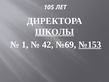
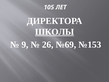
1: 1 -> 9
42: 42 -> 26
№153 underline: present -> none
